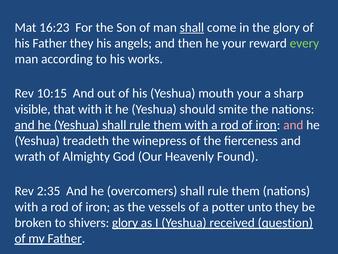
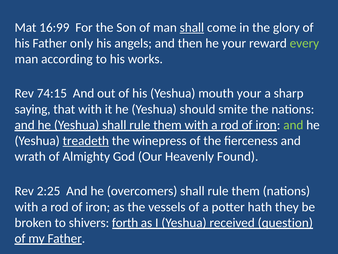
16:23: 16:23 -> 16:99
Father they: they -> only
10:15: 10:15 -> 74:15
visible: visible -> saying
and at (293, 125) colour: pink -> light green
treadeth underline: none -> present
2:35: 2:35 -> 2:25
unto: unto -> hath
shivers glory: glory -> forth
